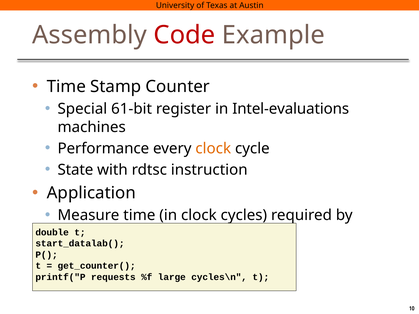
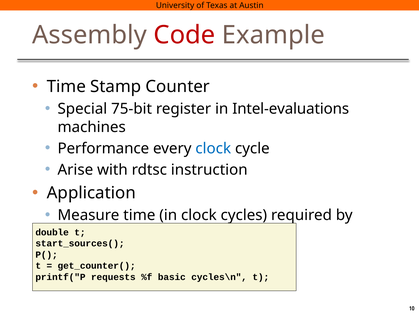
61-bit: 61-bit -> 75-bit
clock at (213, 148) colour: orange -> blue
State: State -> Arise
start_datalab(: start_datalab( -> start_sources(
large: large -> basic
